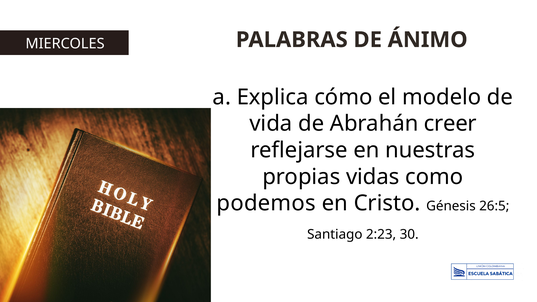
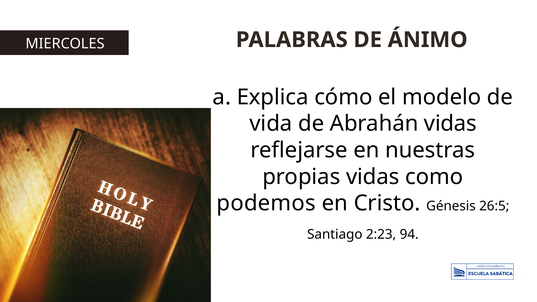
Abrahán creer: creer -> vidas
30: 30 -> 94
